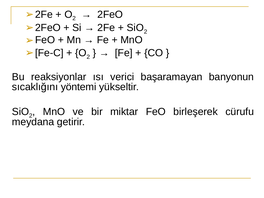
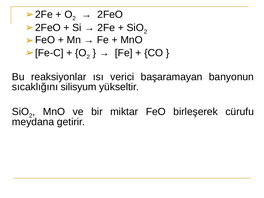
yöntemi: yöntemi -> silisyum
